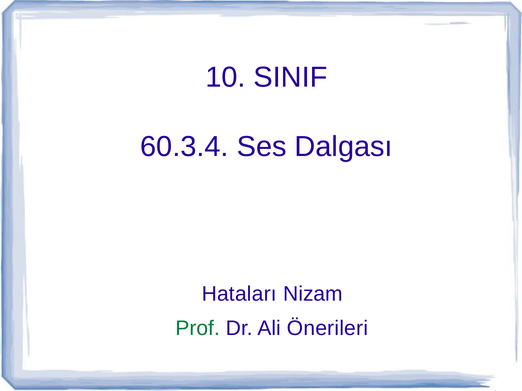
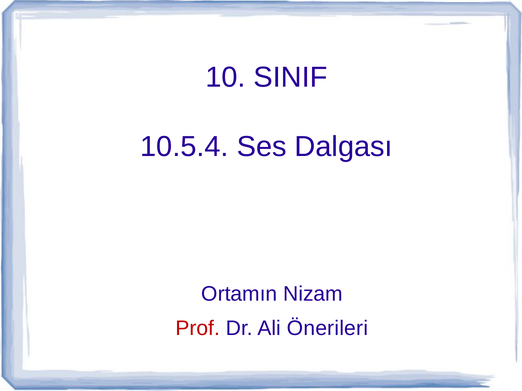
60.3.4: 60.3.4 -> 10.5.4
Hataları: Hataları -> Ortamın
Prof colour: green -> red
